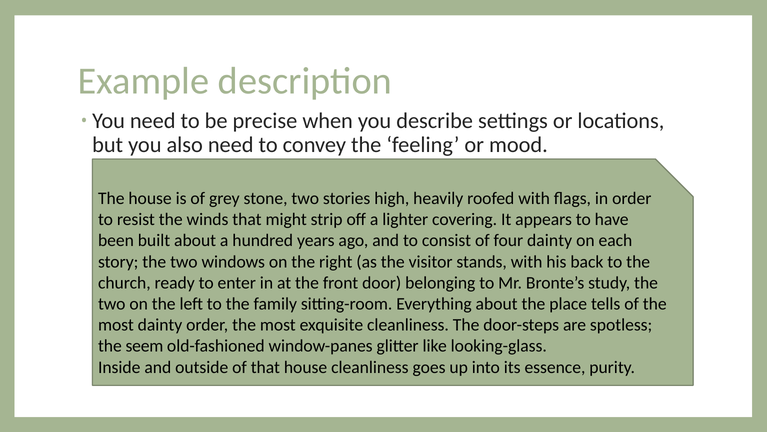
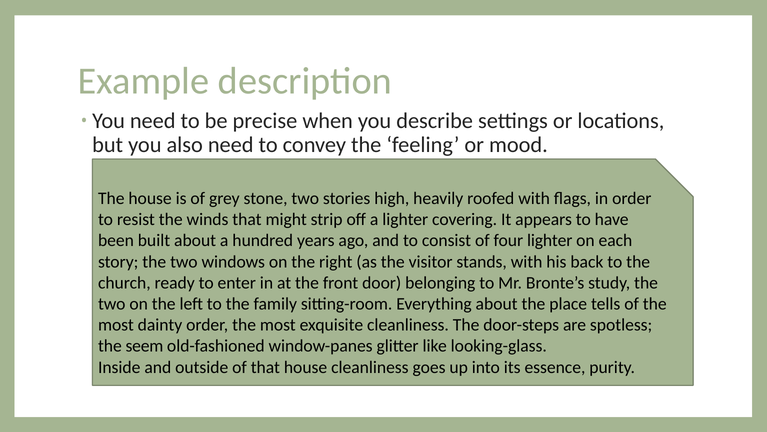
four dainty: dainty -> lighter
